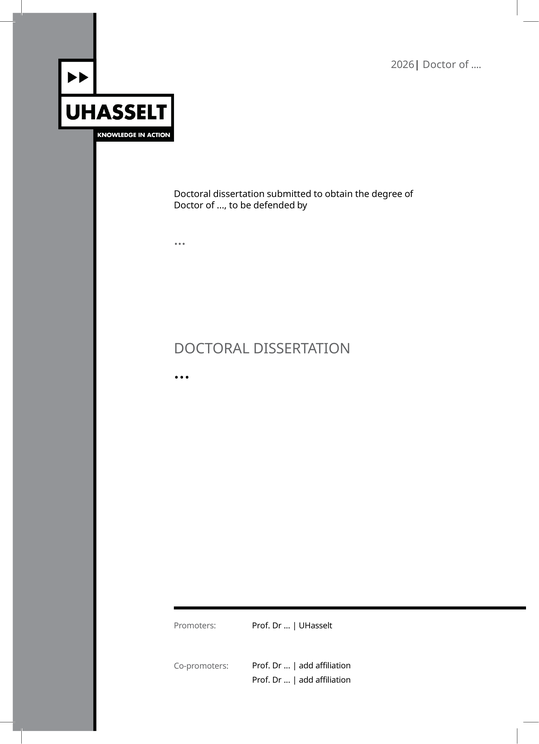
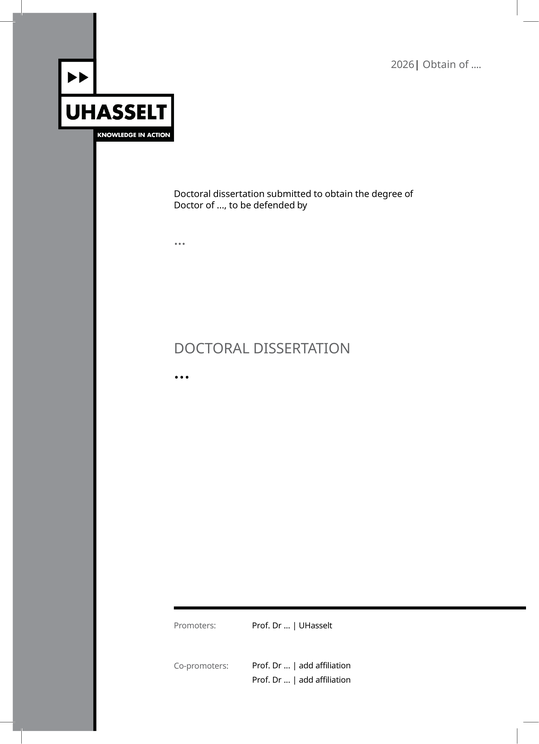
Doctor at (439, 65): Doctor -> Obtain
